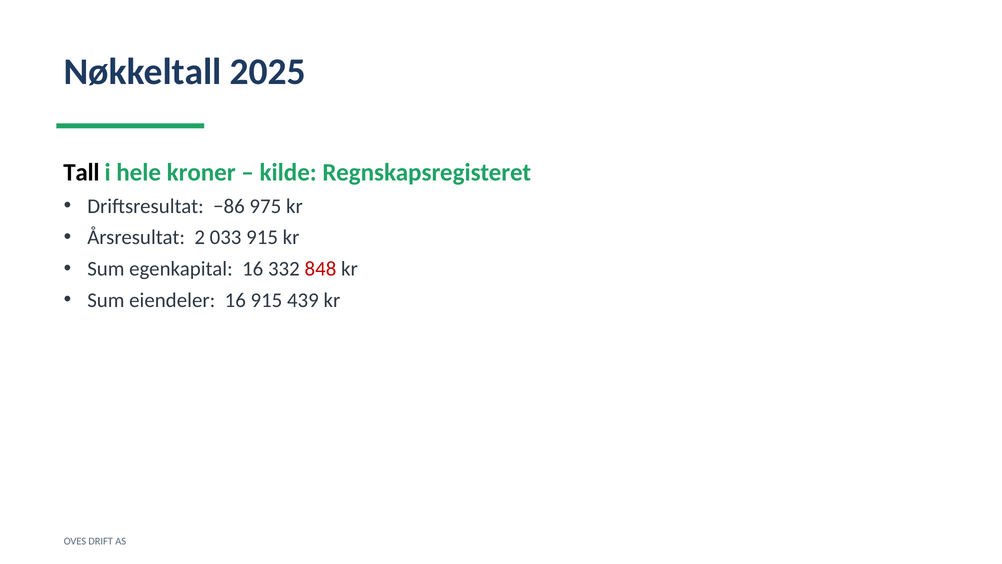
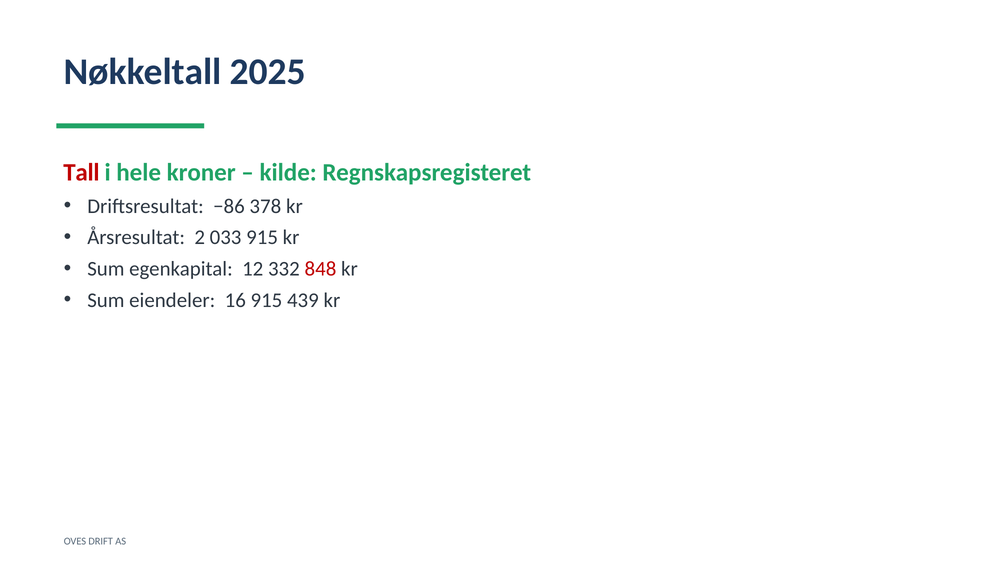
Tall colour: black -> red
975: 975 -> 378
egenkapital 16: 16 -> 12
